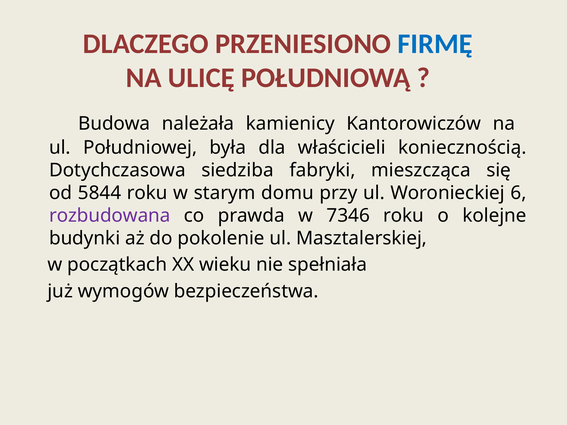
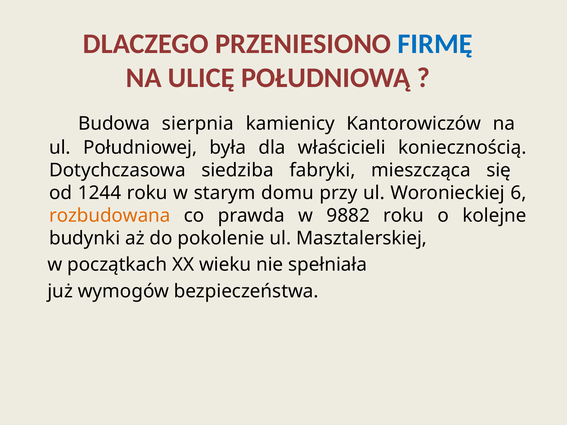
należała: należała -> sierpnia
5844: 5844 -> 1244
rozbudowana colour: purple -> orange
7346: 7346 -> 9882
